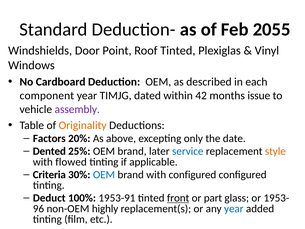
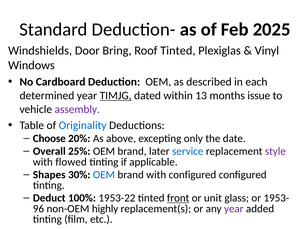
2055: 2055 -> 2025
Point: Point -> Bring
component: component -> determined
TIMJG underline: none -> present
42: 42 -> 13
Originality colour: orange -> blue
Factors: Factors -> Choose
Dented: Dented -> Overall
style colour: orange -> purple
Criteria: Criteria -> Shapes
1953-91: 1953-91 -> 1953-22
part: part -> unit
year at (234, 208) colour: blue -> purple
